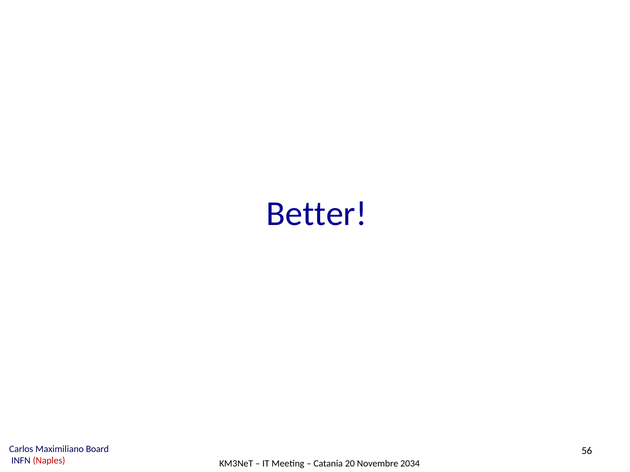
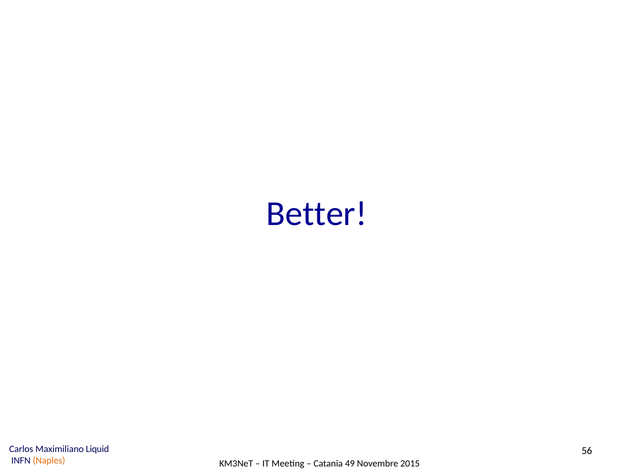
Board: Board -> Liquid
Naples colour: red -> orange
20: 20 -> 49
2034: 2034 -> 2015
